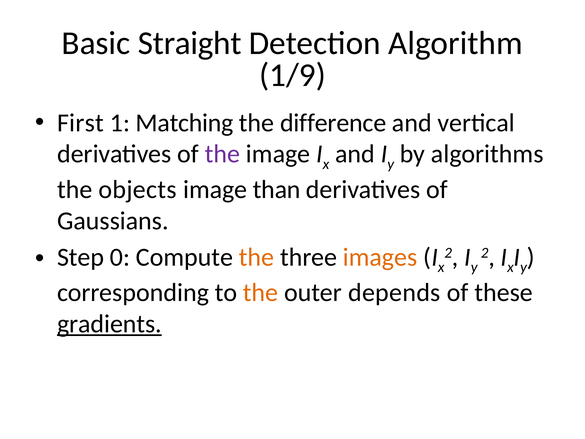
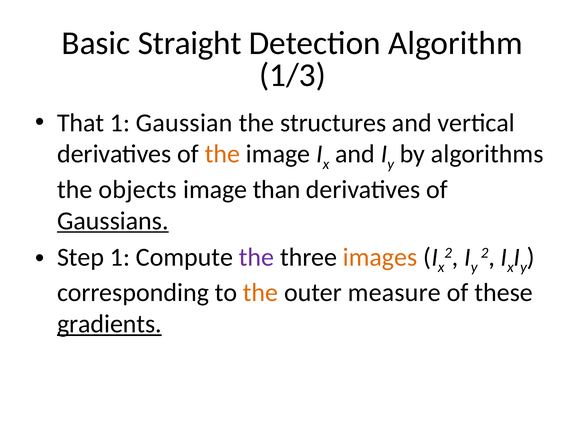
1/9: 1/9 -> 1/3
First: First -> That
Matching: Matching -> Gaussian
difference: difference -> structures
the at (222, 154) colour: purple -> orange
Gaussians underline: none -> present
Step 0: 0 -> 1
the at (256, 257) colour: orange -> purple
depends: depends -> measure
